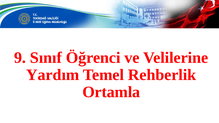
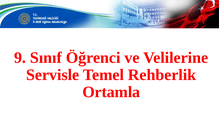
Yardım: Yardım -> Servisle
